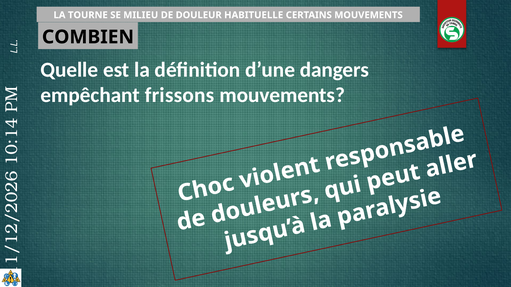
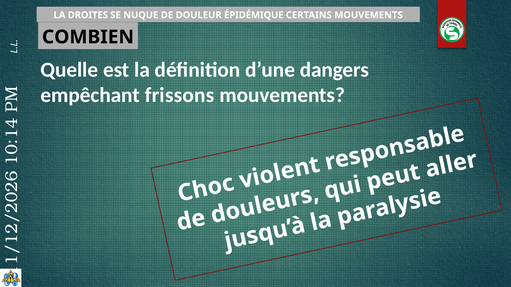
TOURNE: TOURNE -> DROITES
MILIEU: MILIEU -> NUQUE
HABITUELLE: HABITUELLE -> ÉPIDÉMIQUE
